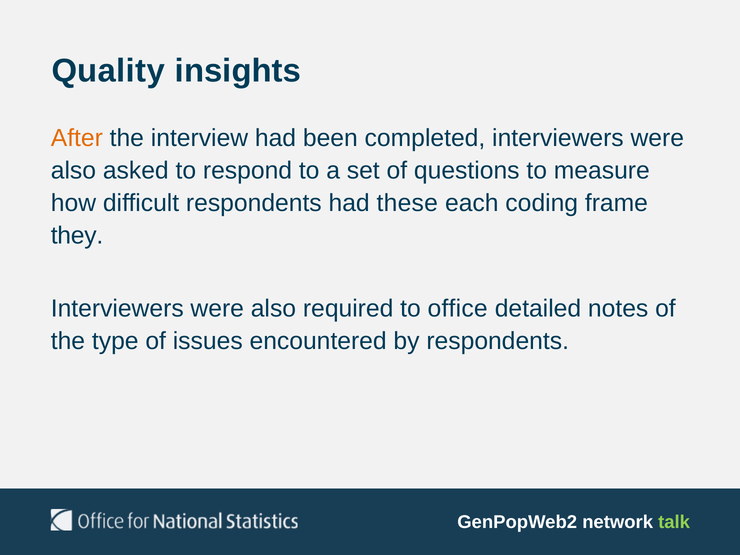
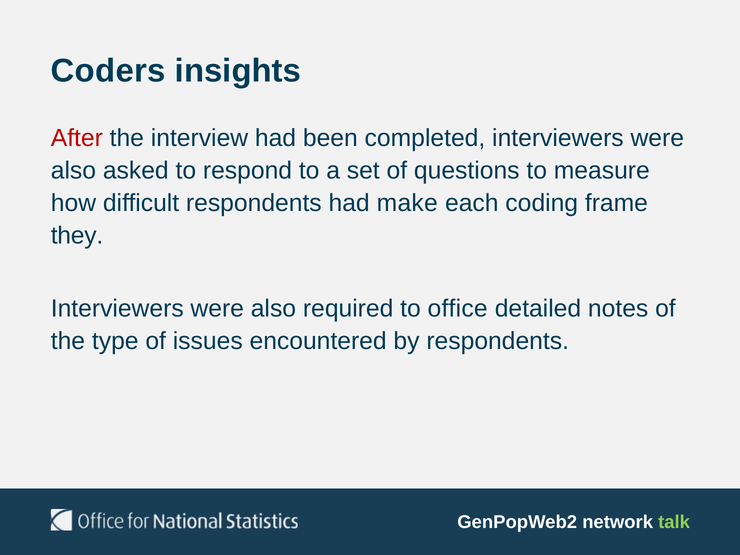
Quality: Quality -> Coders
After colour: orange -> red
these: these -> make
